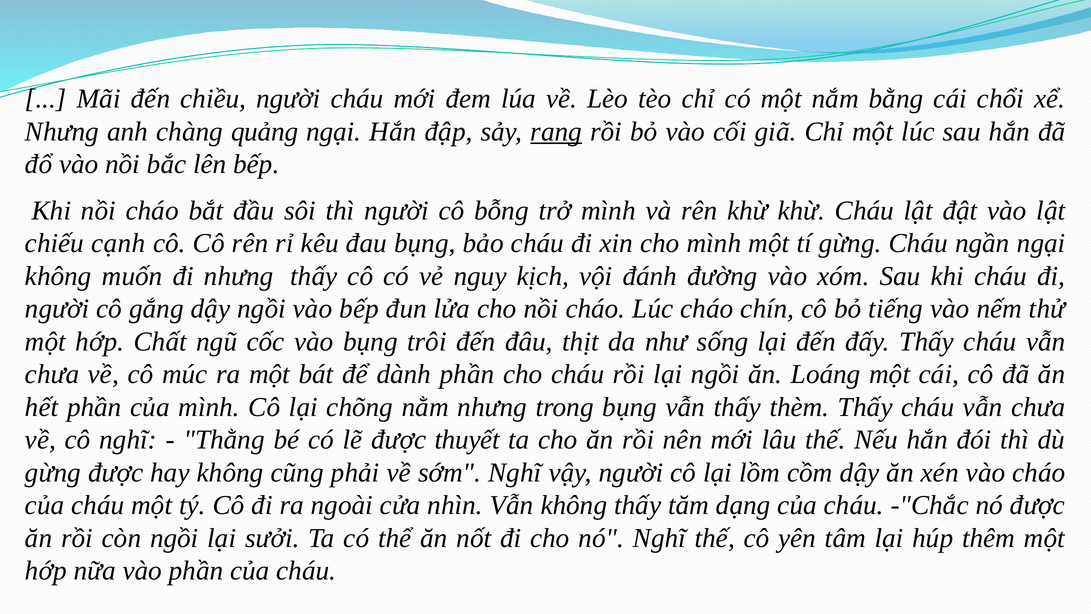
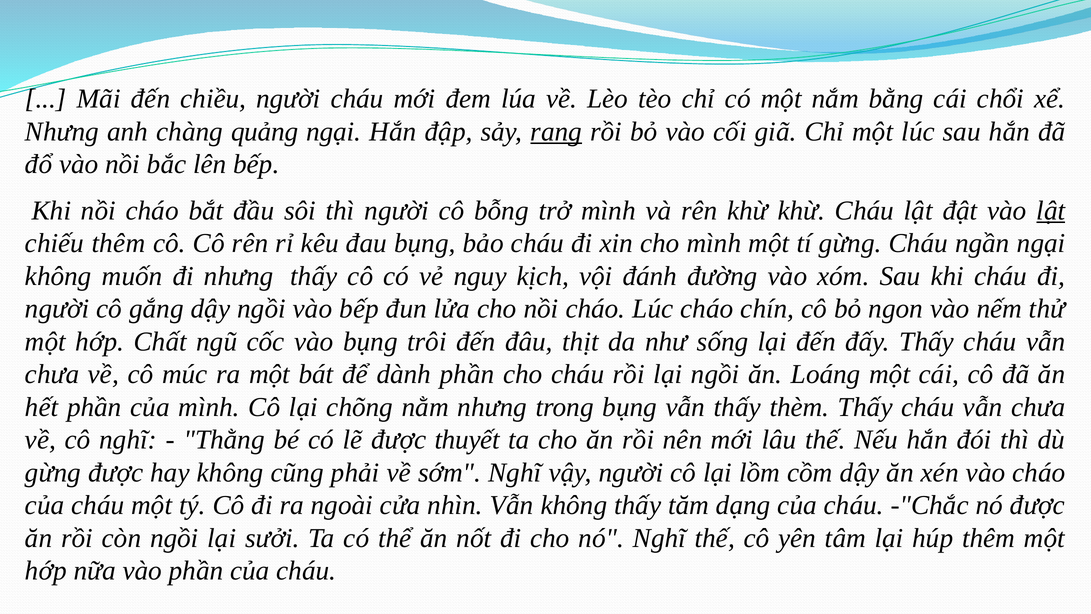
lật at (1051, 211) underline: none -> present
chiếu cạnh: cạnh -> thêm
tiếng: tiếng -> ngon
